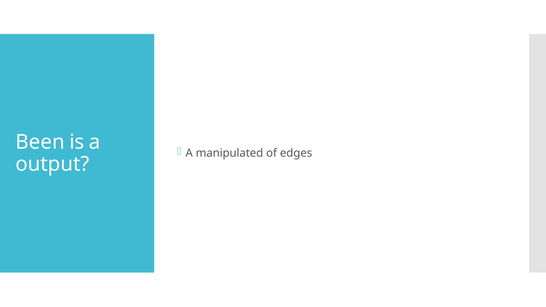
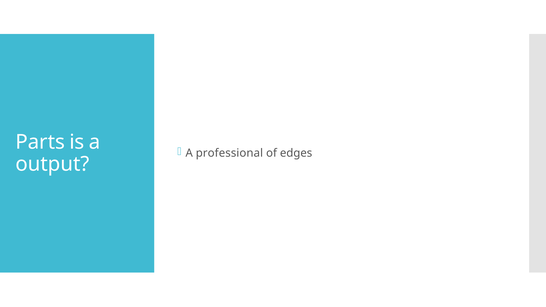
Been: Been -> Parts
manipulated: manipulated -> professional
